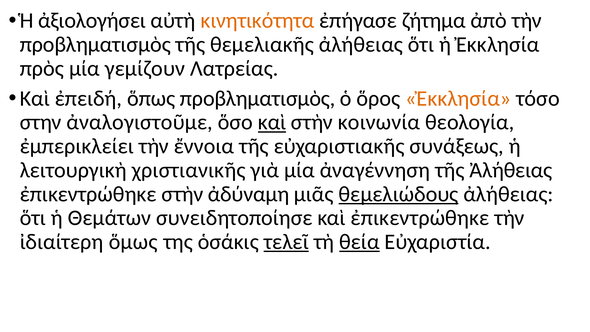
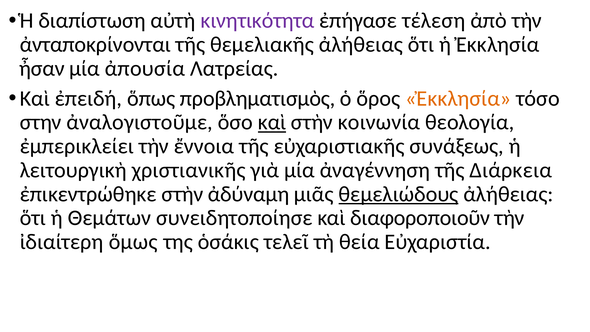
ἀξιολογήσει: ἀξιολογήσει -> διαπίστωση
κινητικότητα colour: orange -> purple
ζήτημα: ζήτημα -> τέλεση
προβληματισμὸς at (95, 44): προβληματισμὸς -> ἀνταποκρίνονται
πρὸς: πρὸς -> ἦσαν
γεμίζουν: γεμίζουν -> ἀπουσία
τῆς Ἀλήθειας: Ἀλήθειας -> Διάρκεια
καὶ ἐπικεντρώθηκε: ἐπικεντρώθηκε -> διαφοροποιοῦν
τελεῖ underline: present -> none
θεία underline: present -> none
